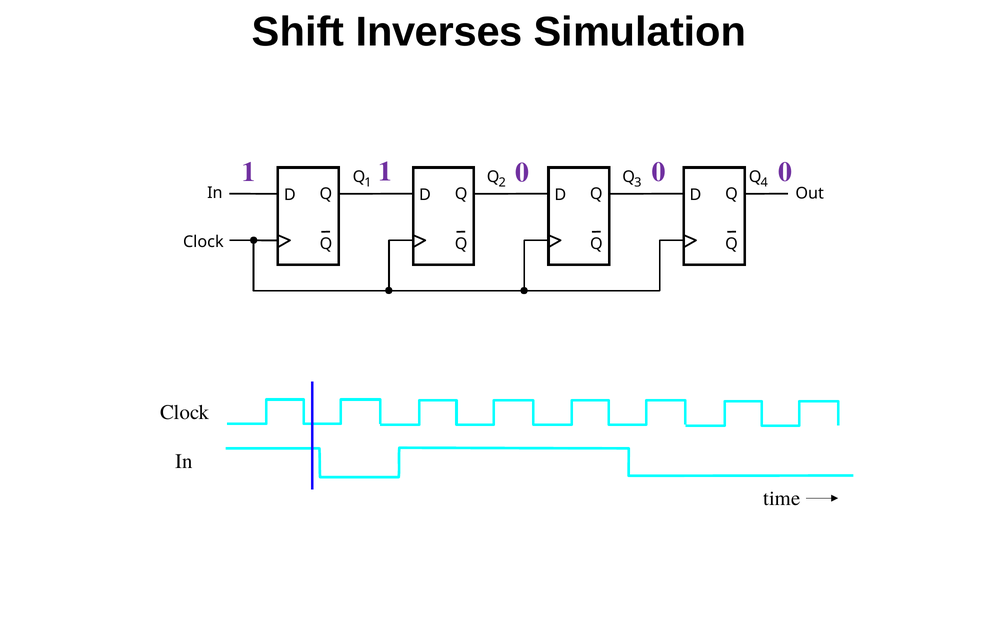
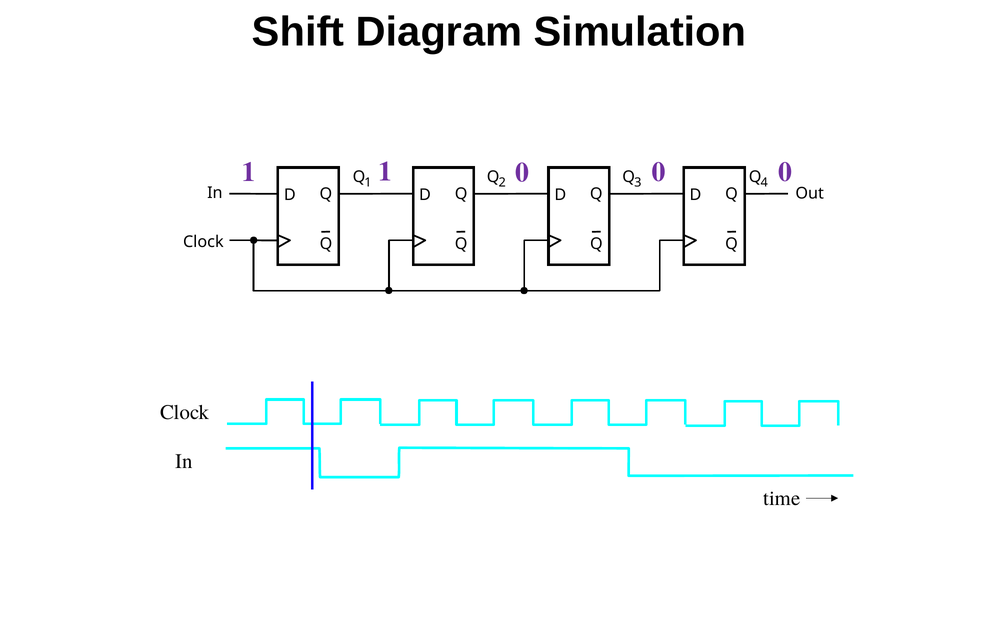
Inverses: Inverses -> Diagram
